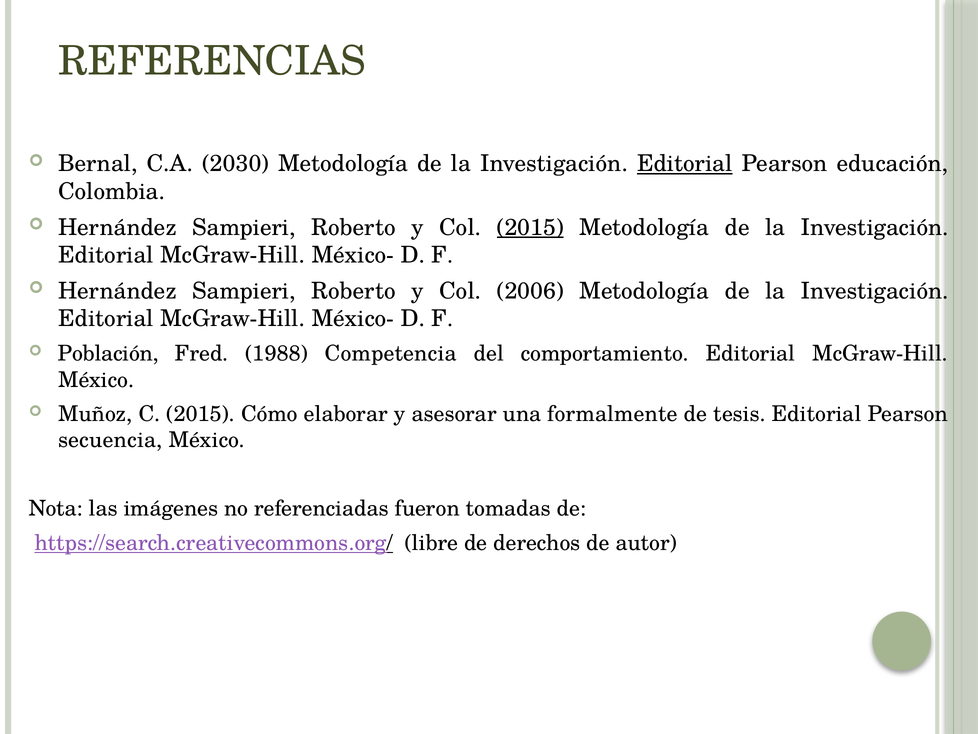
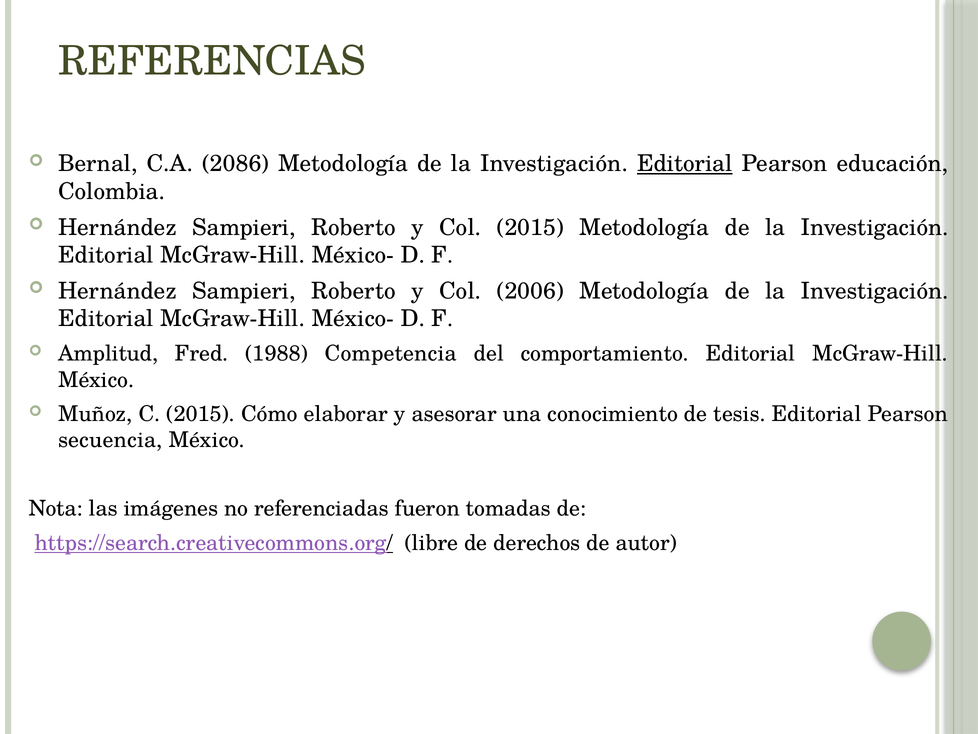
2030: 2030 -> 2086
2015 at (530, 227) underline: present -> none
Población: Población -> Amplitud
formalmente: formalmente -> conocimiento
